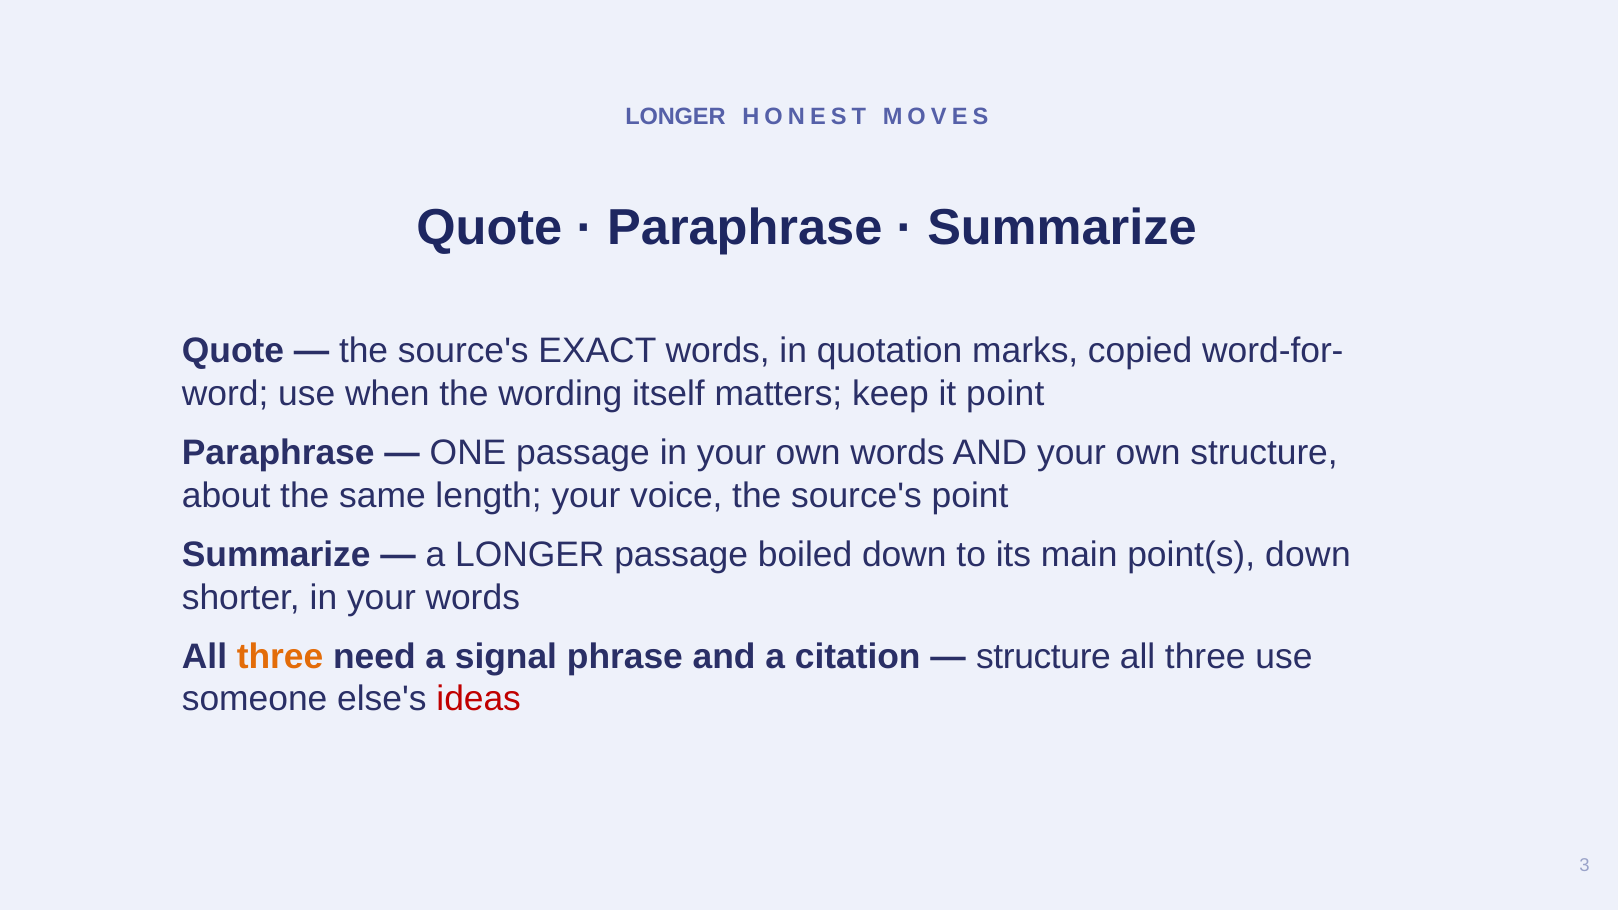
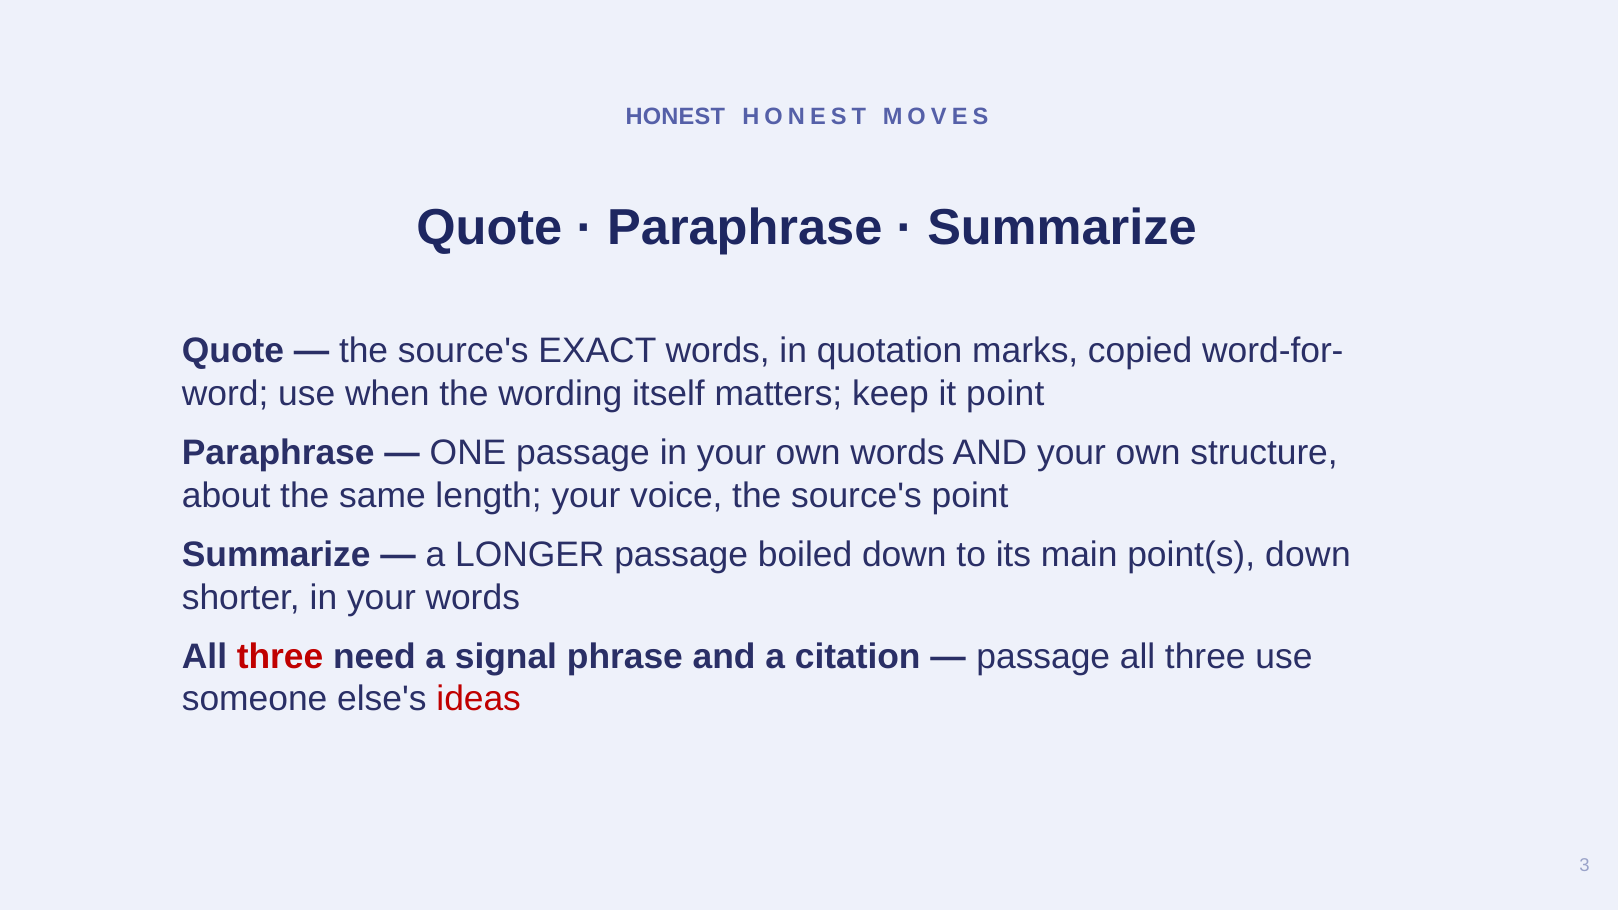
LONGER at (675, 117): LONGER -> HONEST
three at (280, 657) colour: orange -> red
structure at (1043, 657): structure -> passage
